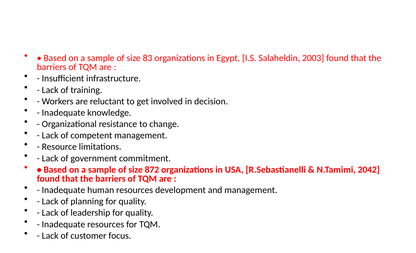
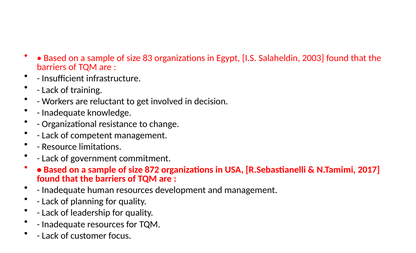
2042: 2042 -> 2017
